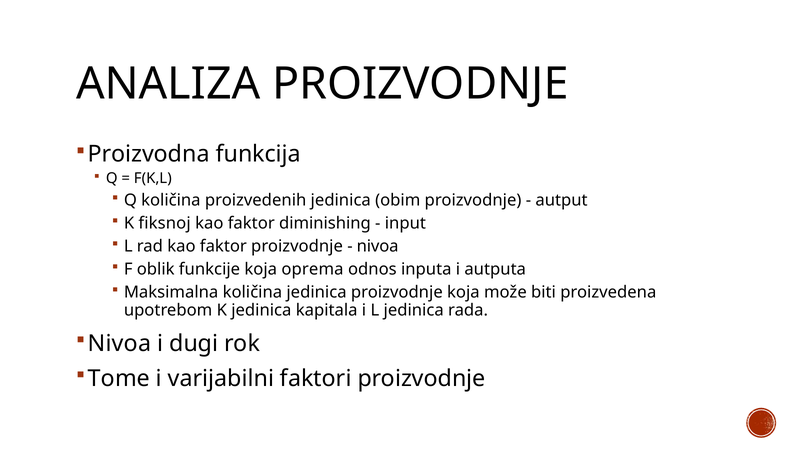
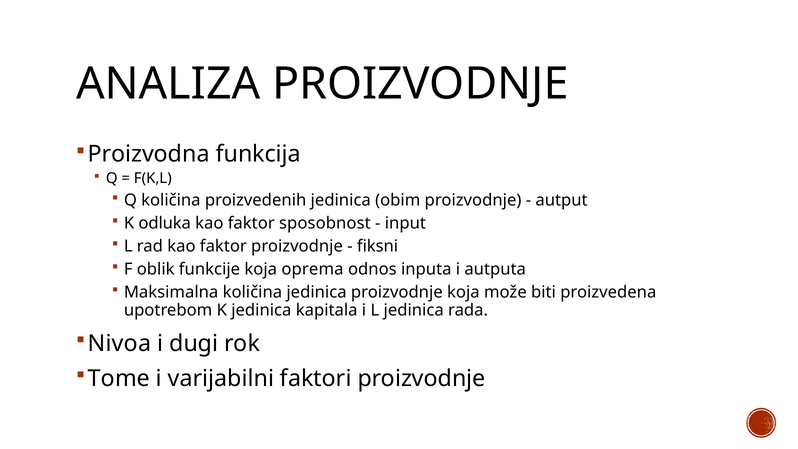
fiksnoj: fiksnoj -> odluka
diminishing: diminishing -> sposobnost
nivoa at (378, 246): nivoa -> fiksni
